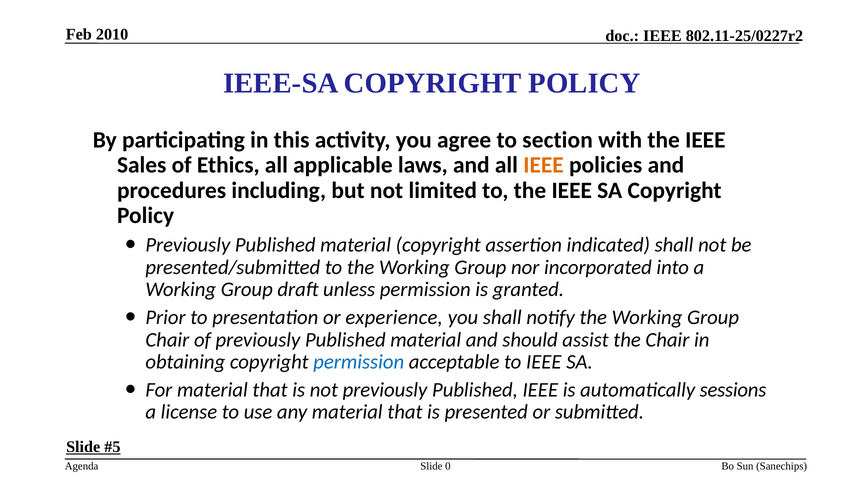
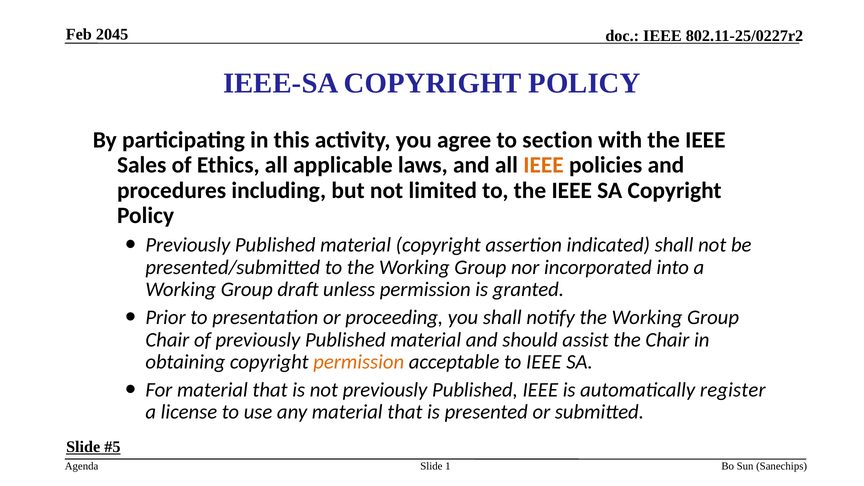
2010: 2010 -> 2045
experience: experience -> proceeding
permission at (359, 362) colour: blue -> orange
sessions: sessions -> register
0: 0 -> 1
